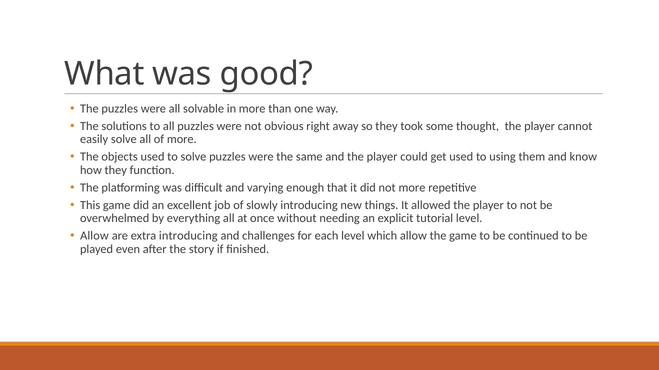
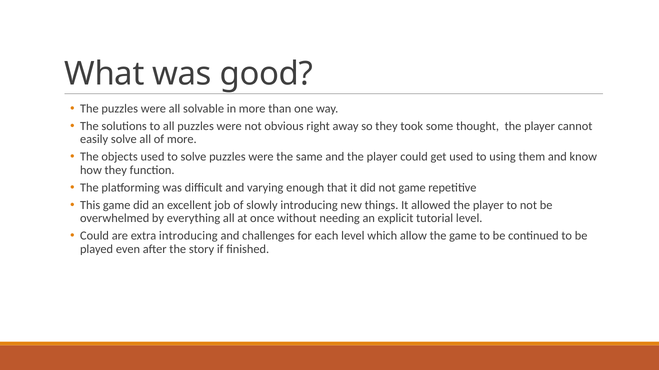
not more: more -> game
Allow at (94, 236): Allow -> Could
